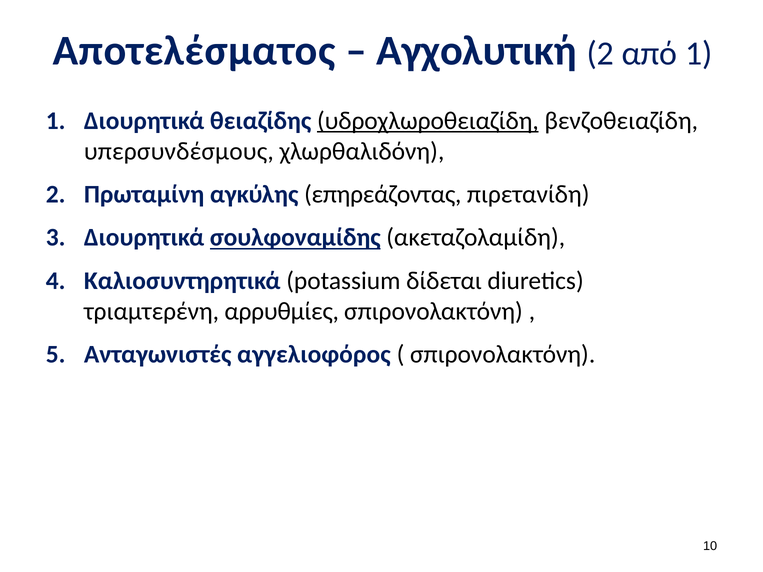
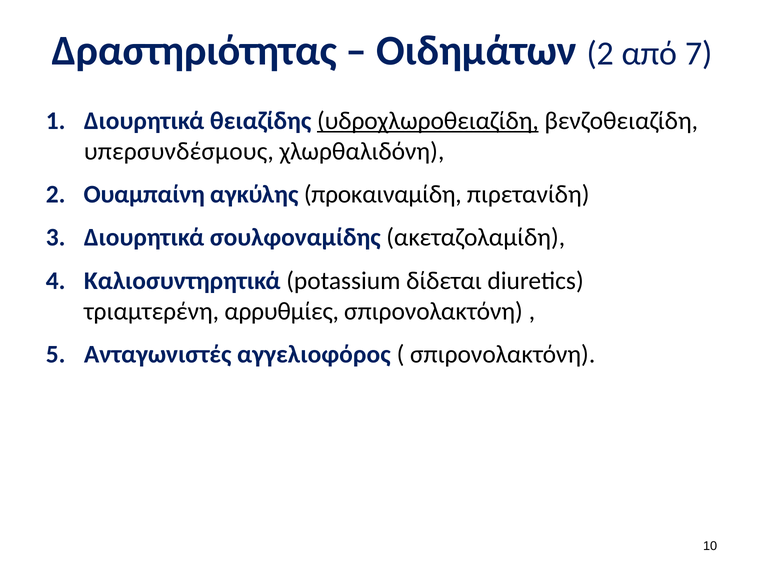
Αποτελέσματος: Αποτελέσματος -> Δραστηριότητας
Αγχολυτική: Αγχολυτική -> Οιδημάτων
από 1: 1 -> 7
Πρωταμίνη: Πρωταμίνη -> Ουαμπαίνη
επηρεάζοντας: επηρεάζοντας -> προκαιναμίδη
σουλφοναμίδης underline: present -> none
